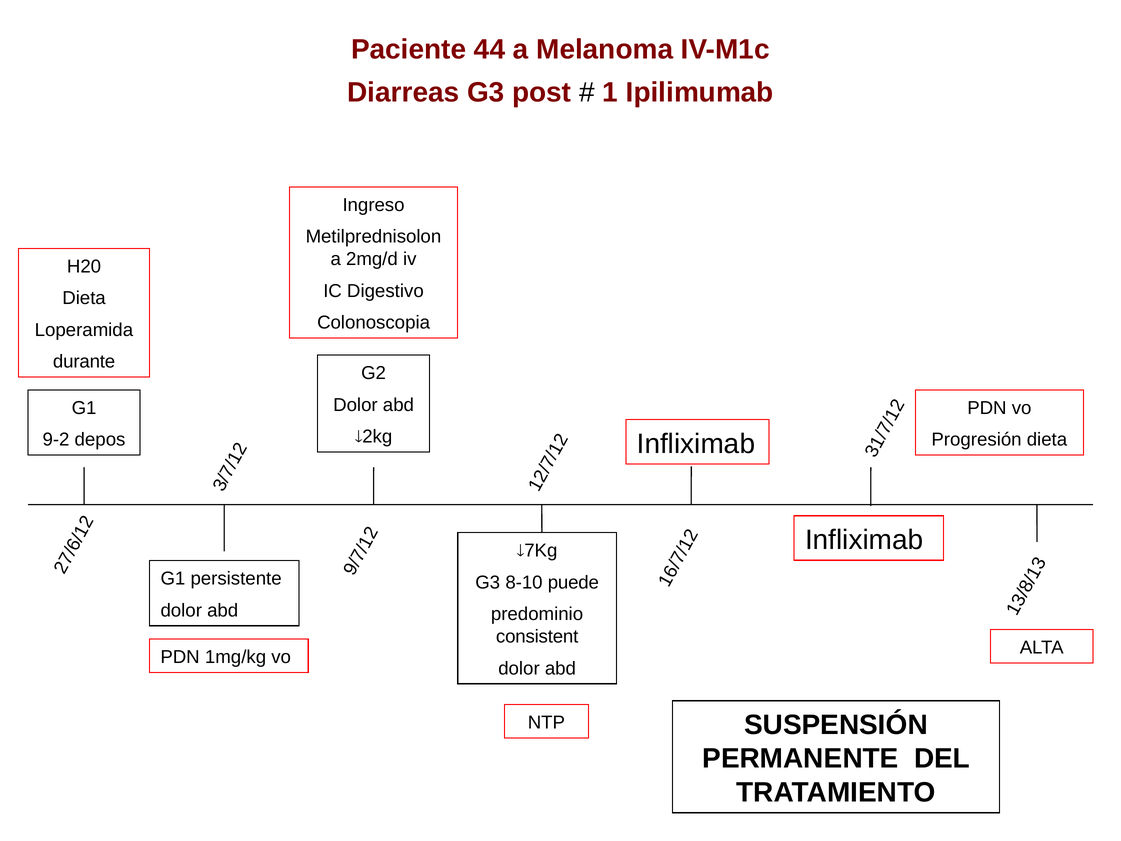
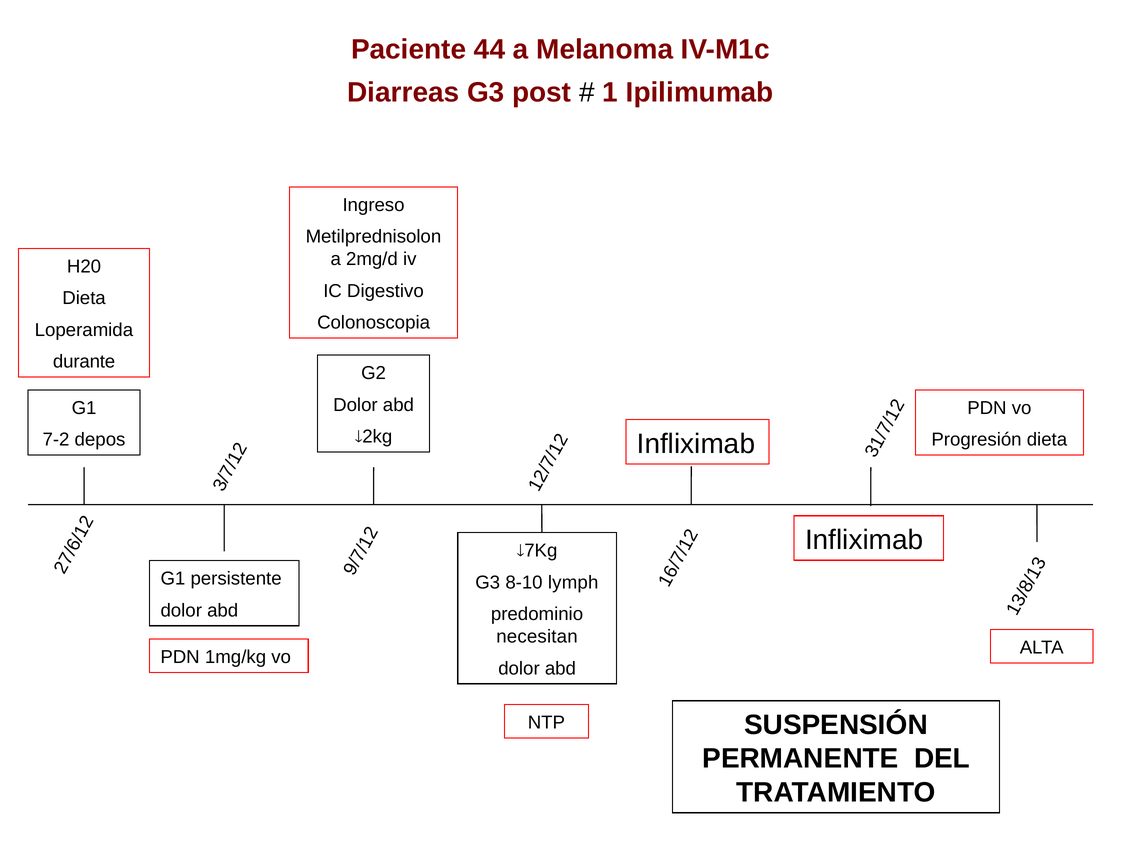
9-2: 9-2 -> 7-2
puede: puede -> lymph
consistent: consistent -> necesitan
